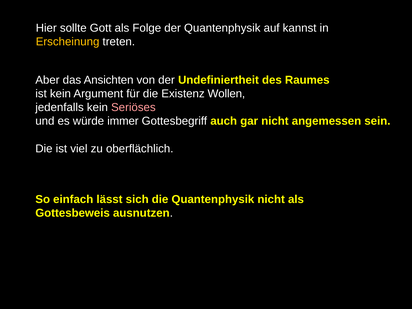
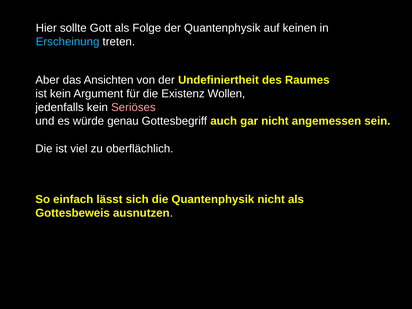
kannst: kannst -> keinen
Erscheinung colour: yellow -> light blue
immer: immer -> genau
